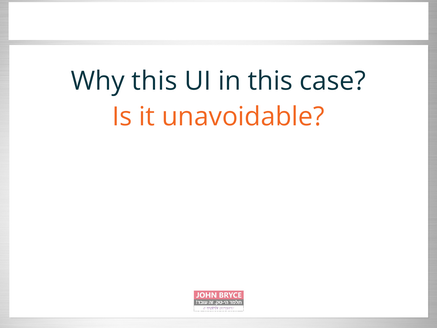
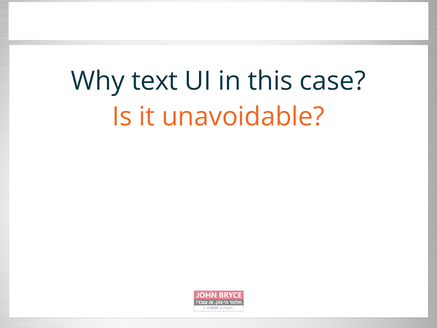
Why this: this -> text
